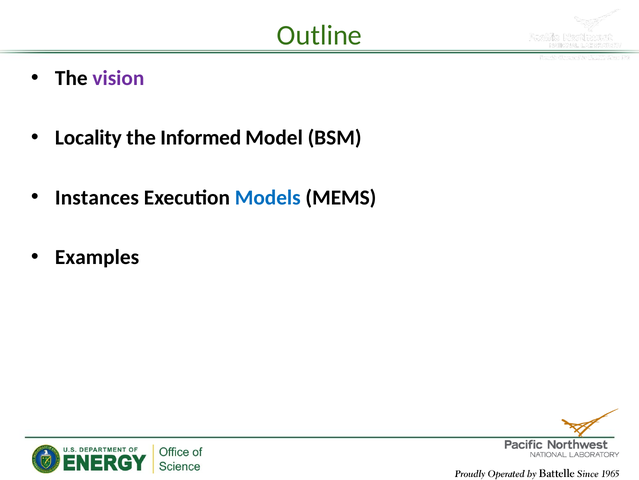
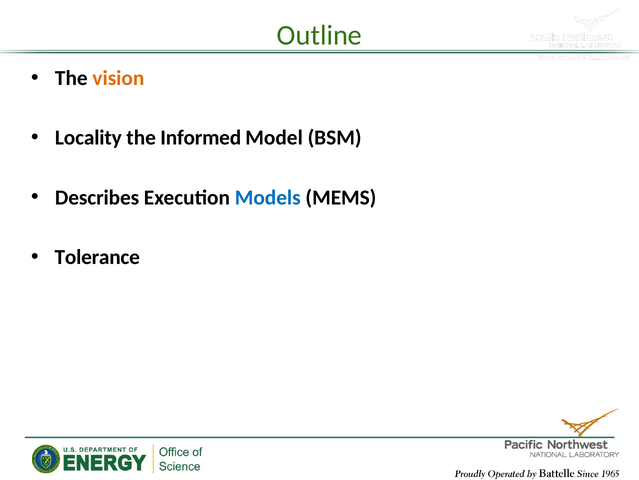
vision colour: purple -> orange
Instances: Instances -> Describes
Examples: Examples -> Tolerance
